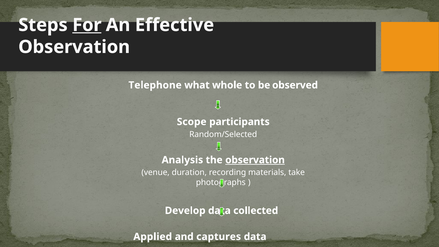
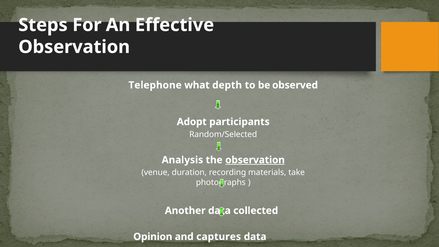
For underline: present -> none
whole: whole -> depth
Scope: Scope -> Adopt
Develop: Develop -> Another
Applied: Applied -> Opinion
